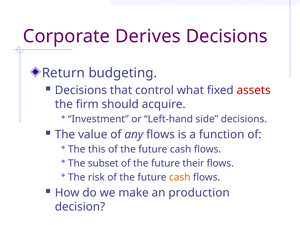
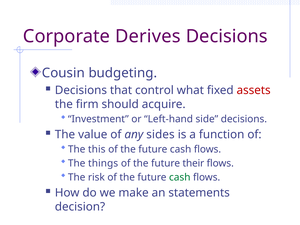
Return: Return -> Cousin
any flows: flows -> sides
subset: subset -> things
cash at (180, 177) colour: orange -> green
production: production -> statements
